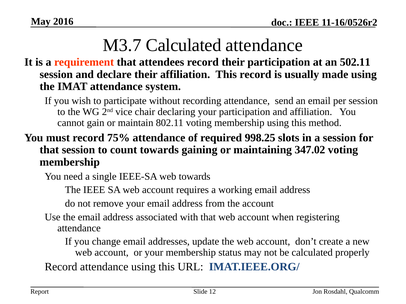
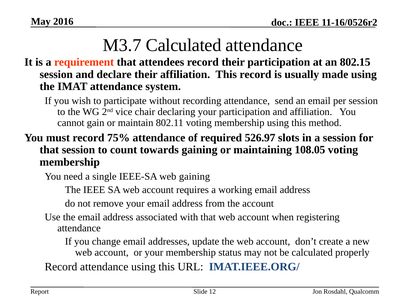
502.11: 502.11 -> 802.15
998.25: 998.25 -> 526.97
347.02: 347.02 -> 108.05
web towards: towards -> gaining
